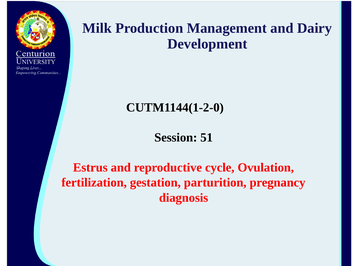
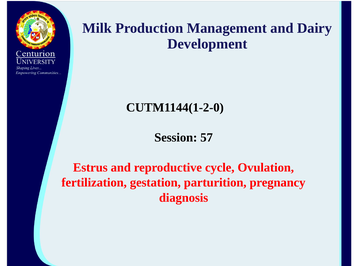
51: 51 -> 57
